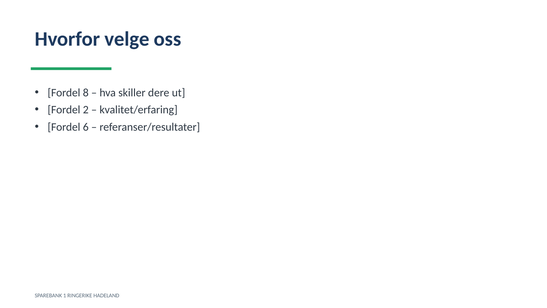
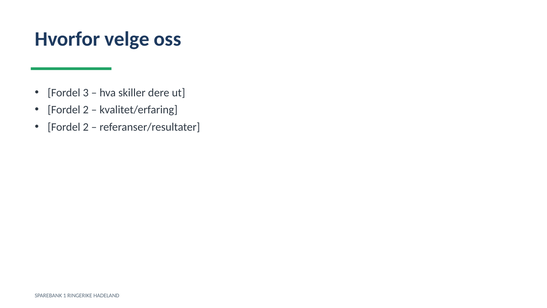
8: 8 -> 3
6 at (86, 127): 6 -> 2
